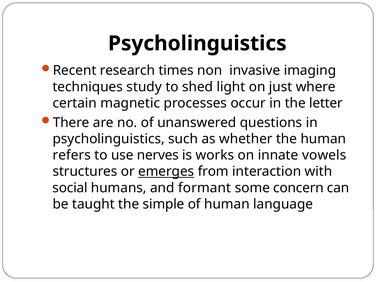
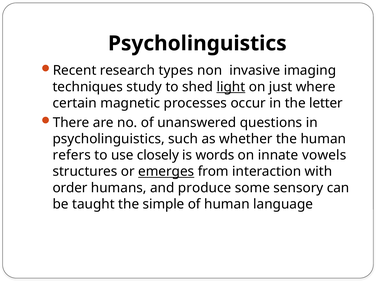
times: times -> types
light underline: none -> present
nerves: nerves -> closely
works: works -> words
social: social -> order
formant: formant -> produce
concern: concern -> sensory
